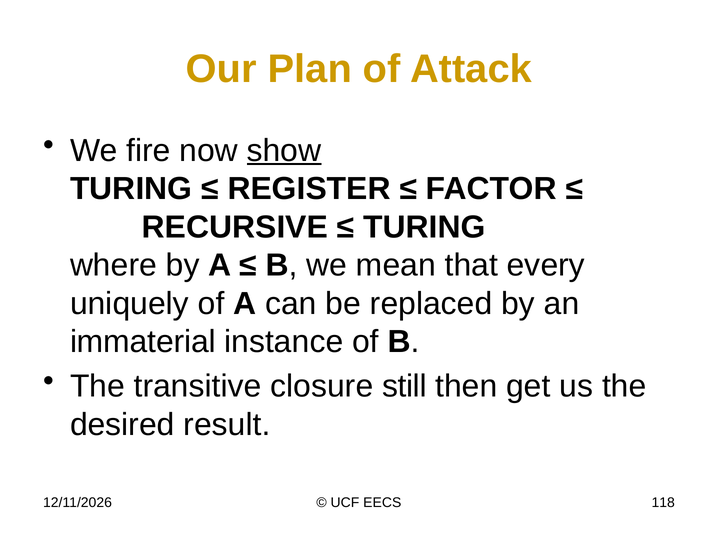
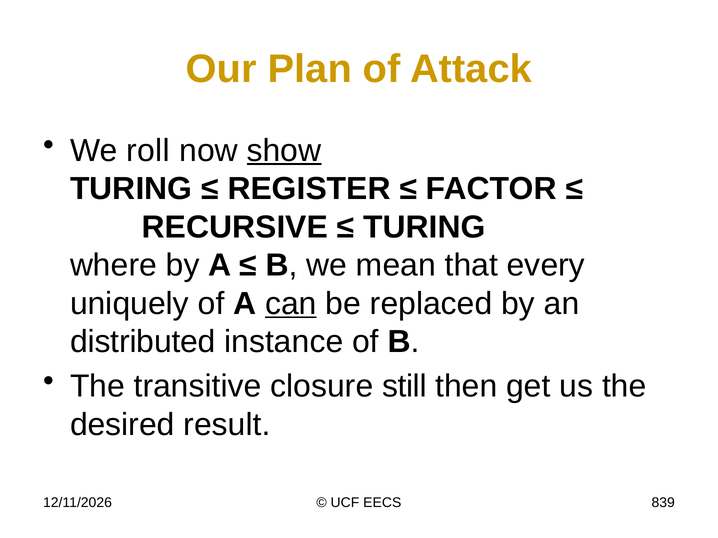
fire: fire -> roll
can underline: none -> present
immaterial: immaterial -> distributed
118: 118 -> 839
